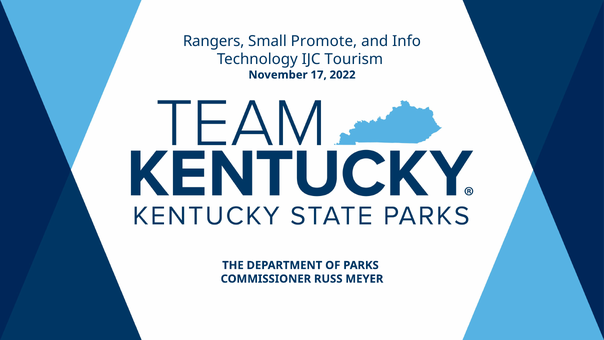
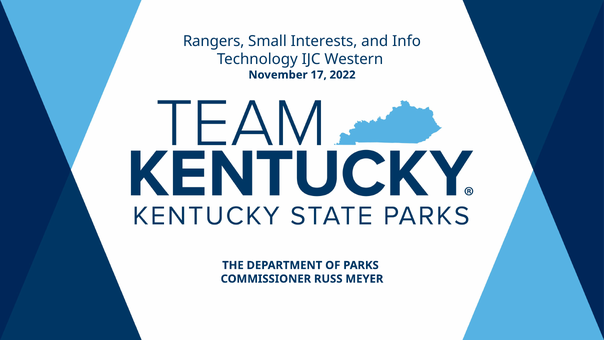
Promote: Promote -> Interests
Tourism: Tourism -> Western
